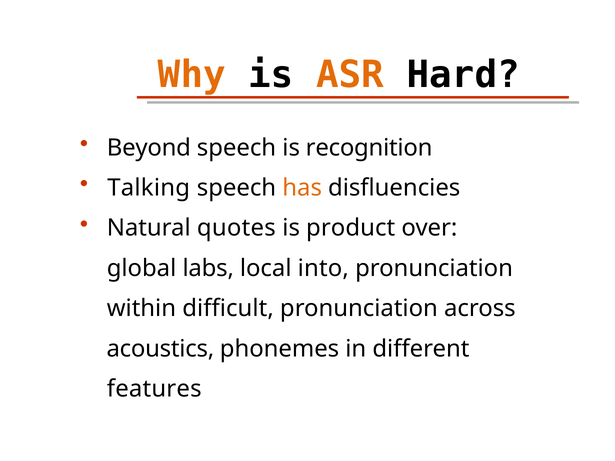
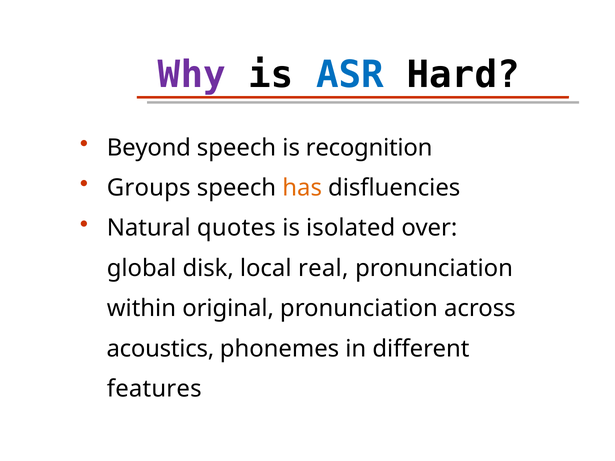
Why colour: orange -> purple
ASR colour: orange -> blue
Talking: Talking -> Groups
product: product -> isolated
labs: labs -> disk
into: into -> real
difficult: difficult -> original
